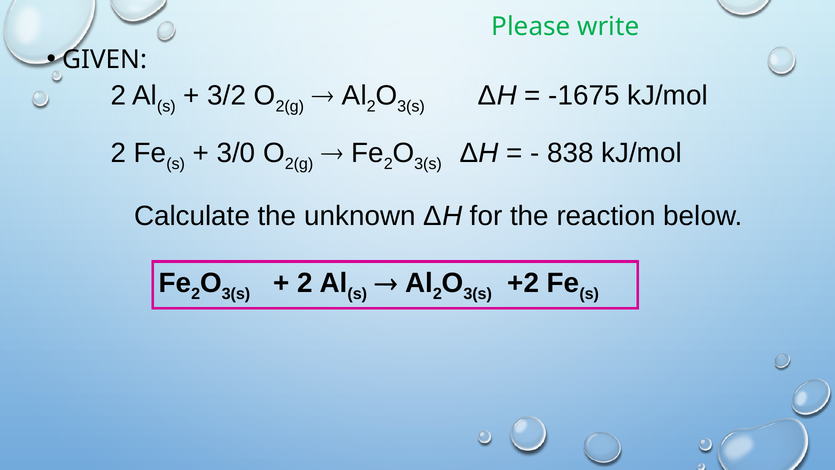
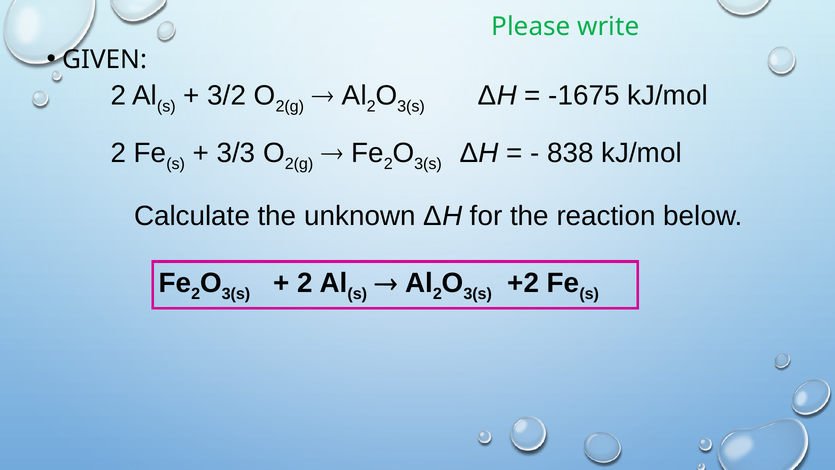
3/0: 3/0 -> 3/3
